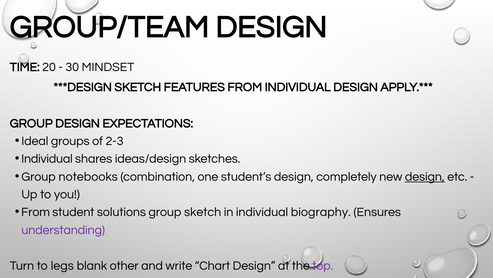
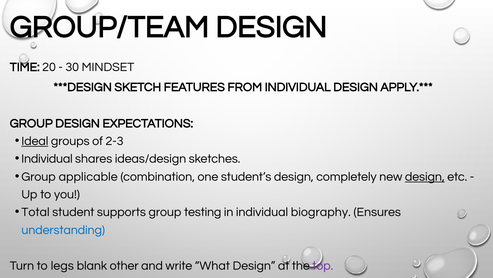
Ideal underline: none -> present
notebooks: notebooks -> applicable
From at (36, 212): From -> Total
solutions: solutions -> supports
group sketch: sketch -> testing
understanding colour: purple -> blue
Chart: Chart -> What
